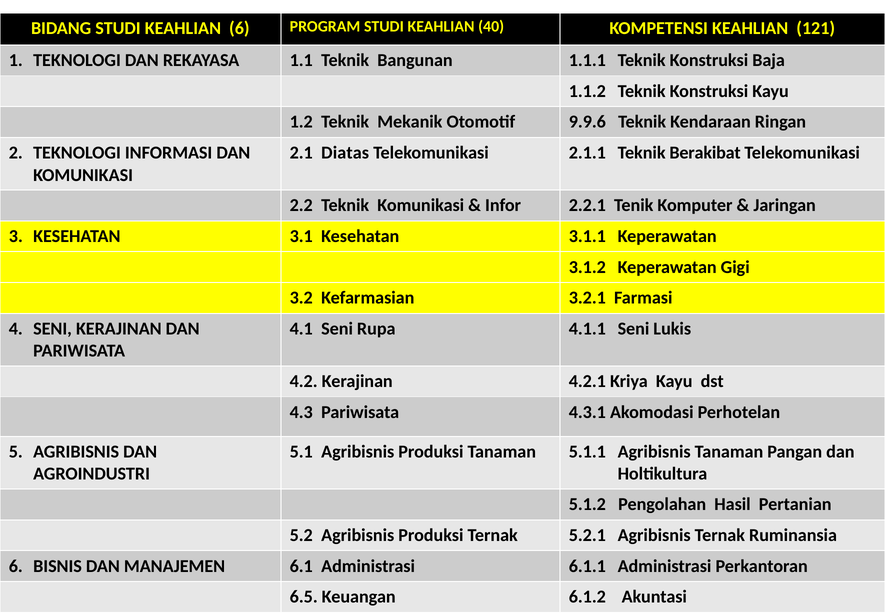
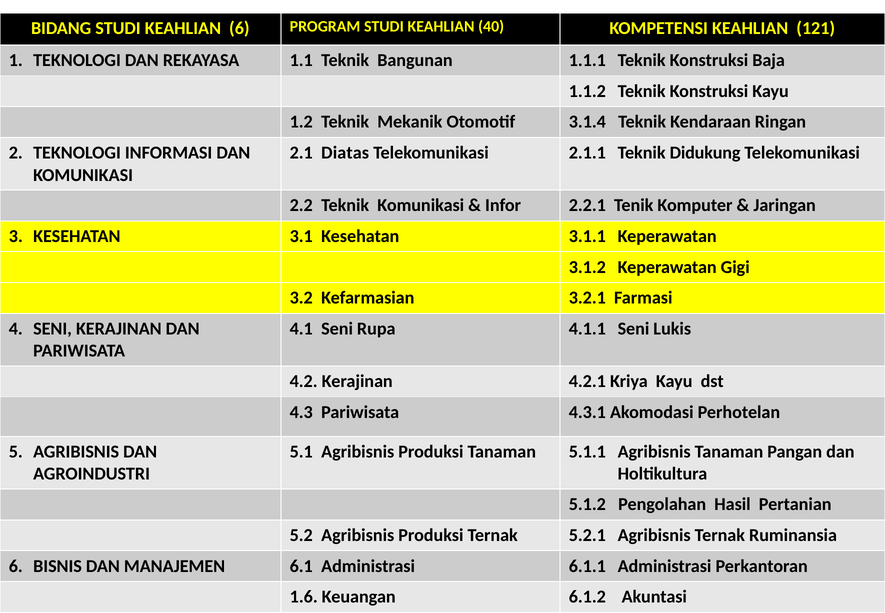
9.9.6: 9.9.6 -> 3.1.4
Berakibat: Berakibat -> Didukung
6.5: 6.5 -> 1.6
